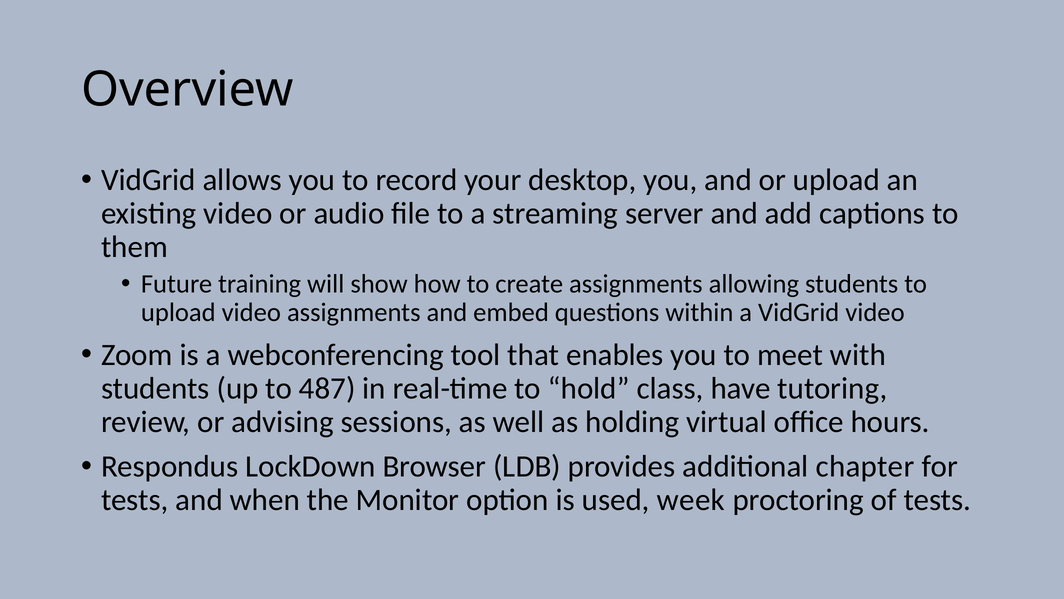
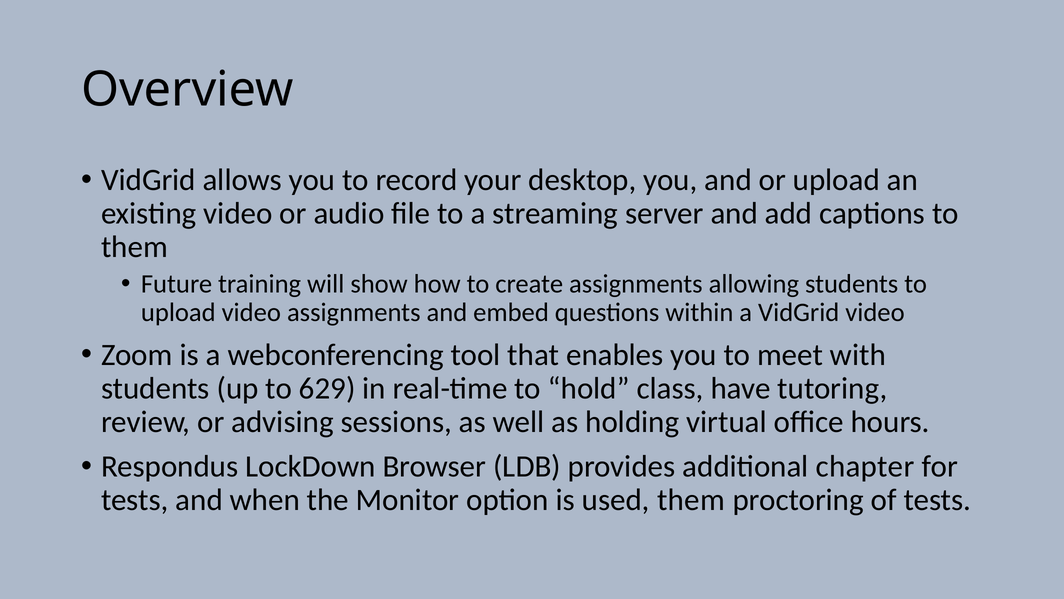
487: 487 -> 629
used week: week -> them
